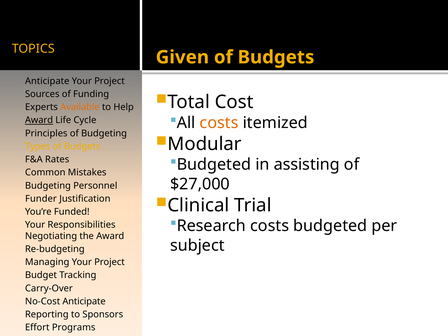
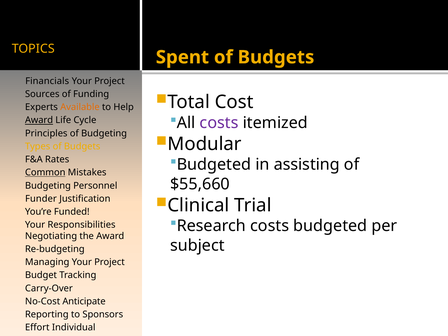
Given: Given -> Spent
Anticipate at (47, 81): Anticipate -> Financials
costs at (219, 123) colour: orange -> purple
Common underline: none -> present
$27,000: $27,000 -> $55,660
Programs: Programs -> Individual
